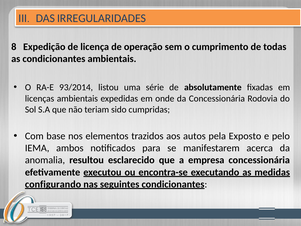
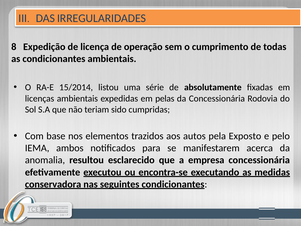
93/2014: 93/2014 -> 15/2014
onde: onde -> pelas
configurando: configurando -> conservadora
